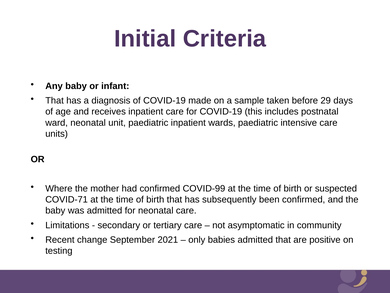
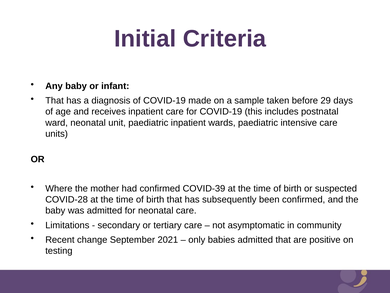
COVID-99: COVID-99 -> COVID-39
COVID-71: COVID-71 -> COVID-28
